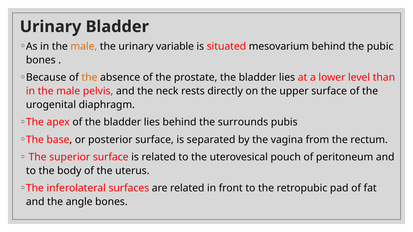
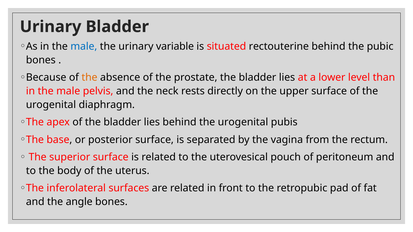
male at (84, 46) colour: orange -> blue
mesovarium: mesovarium -> rectouterine
behind the surrounds: surrounds -> urogenital
